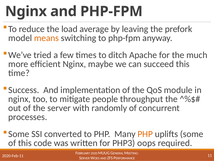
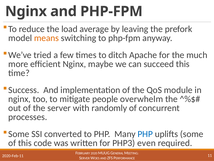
throughput: throughput -> overwhelm
PHP at (145, 134) colour: orange -> blue
oops: oops -> even
